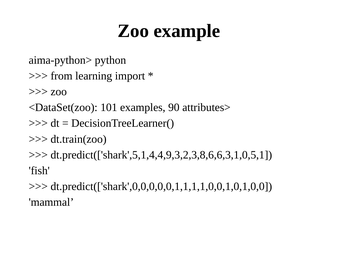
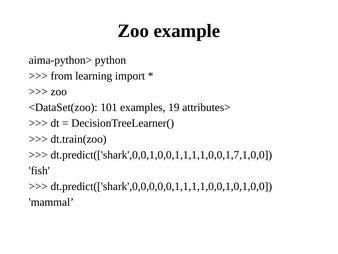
90: 90 -> 19
dt.predict(['shark',5,1,4,4,9,3,2,3,8,6,6,3,1,0,5,1: dt.predict(['shark',5,1,4,4,9,3,2,3,8,6,6,3,1,0,5,1 -> dt.predict(['shark',0,0,1,0,0,1,1,1,1,0,0,1,7,1,0,0
